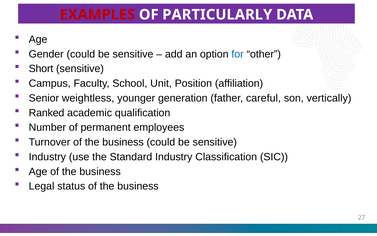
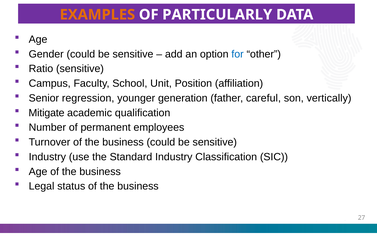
EXAMPLES colour: red -> orange
Short: Short -> Ratio
weightless: weightless -> regression
Ranked: Ranked -> Mitigate
